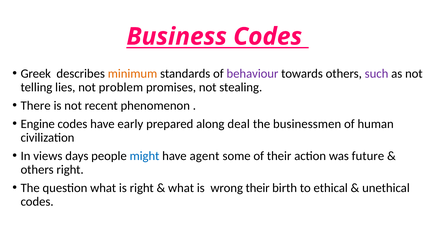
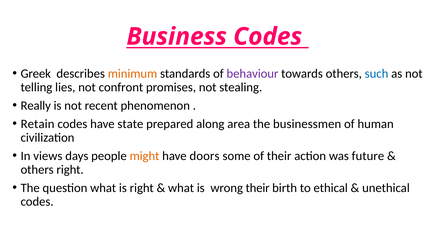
such colour: purple -> blue
problem: problem -> confront
There: There -> Really
Engine: Engine -> Retain
early: early -> state
deal: deal -> area
might colour: blue -> orange
agent: agent -> doors
